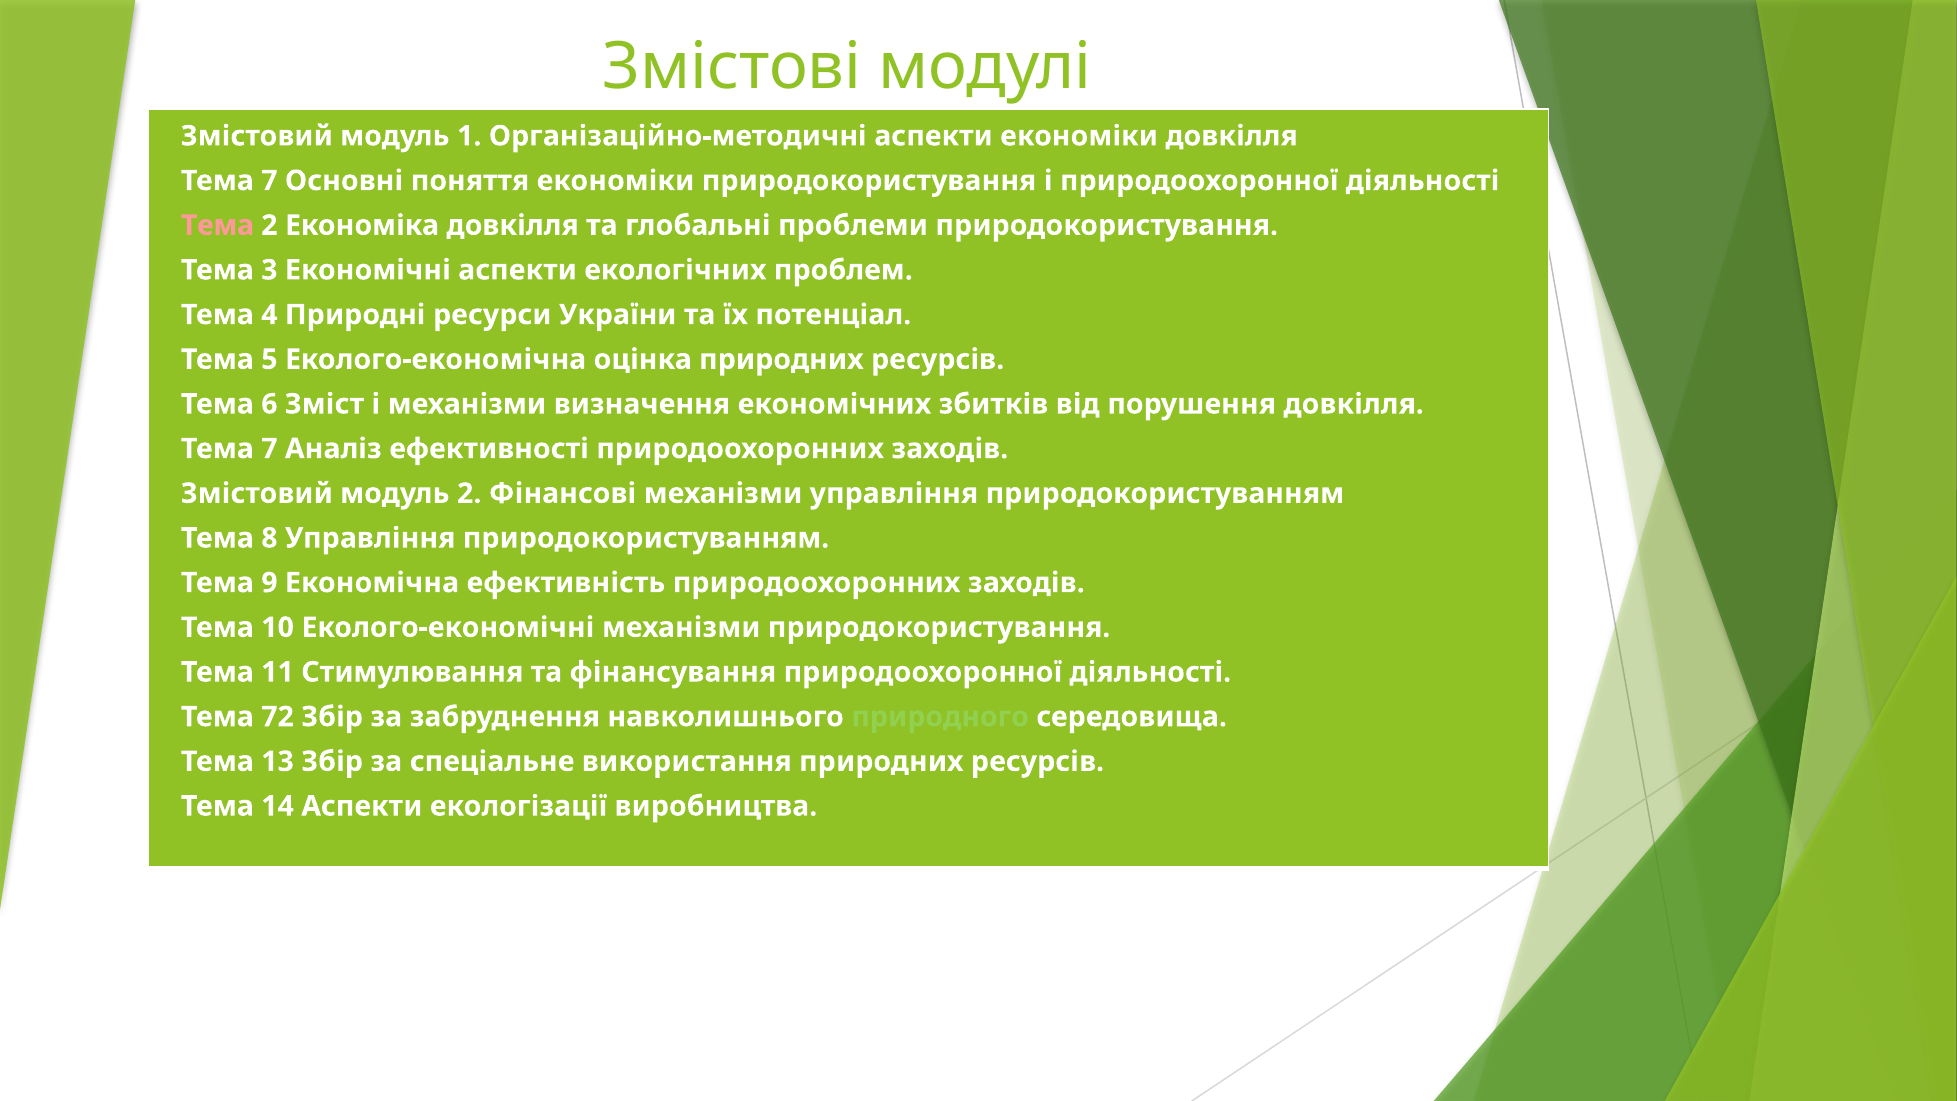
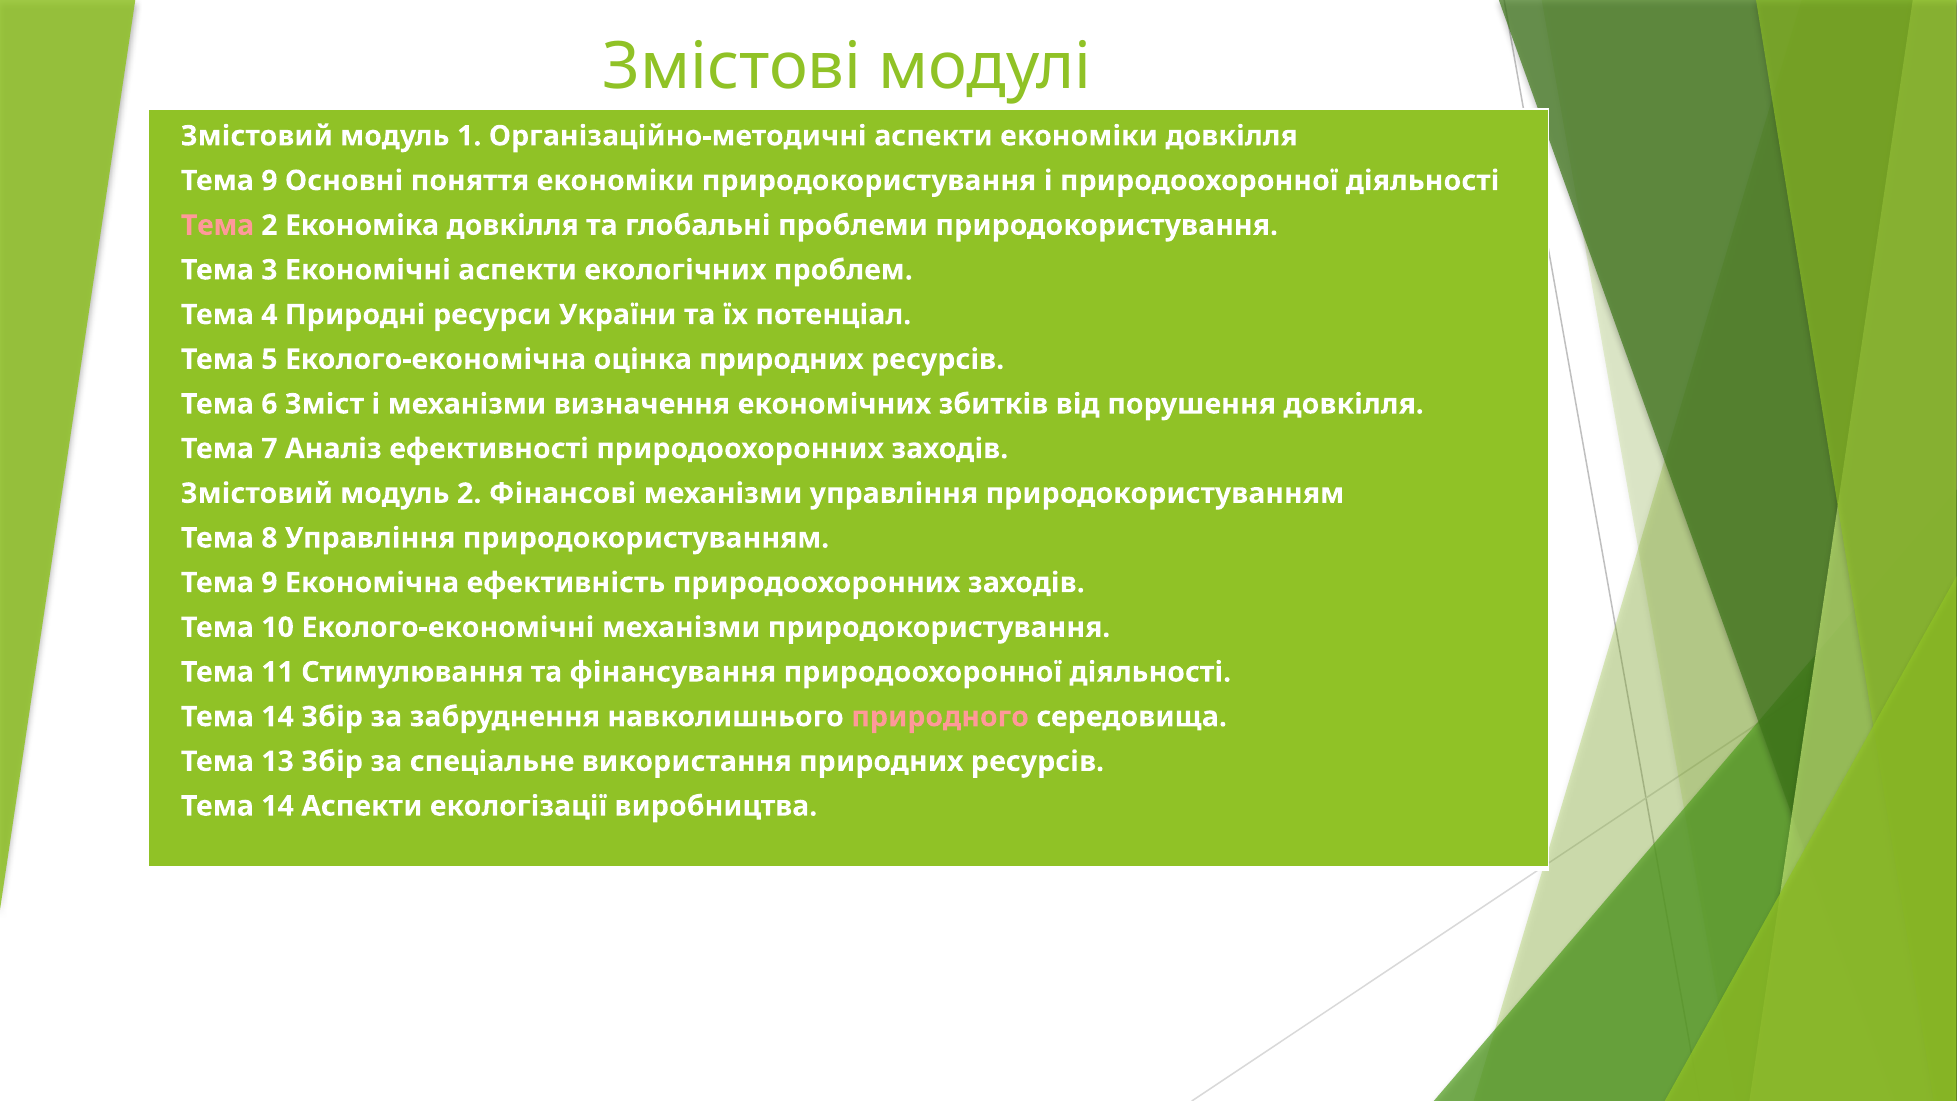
7 at (269, 181): 7 -> 9
72 at (278, 717): 72 -> 14
природного colour: light green -> pink
